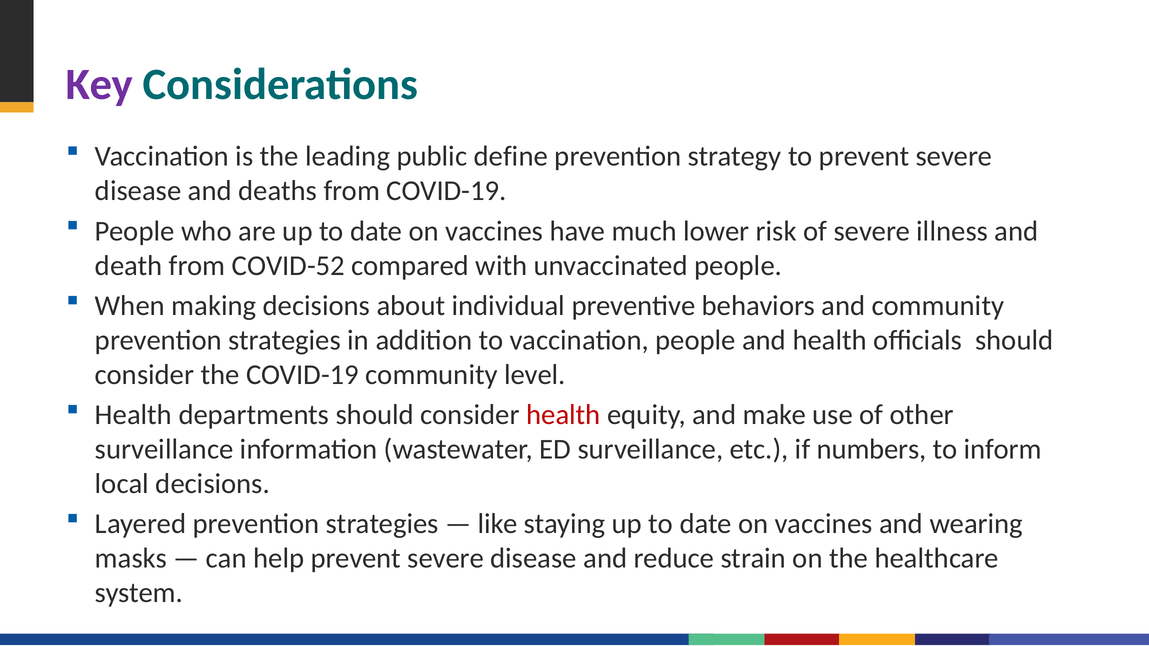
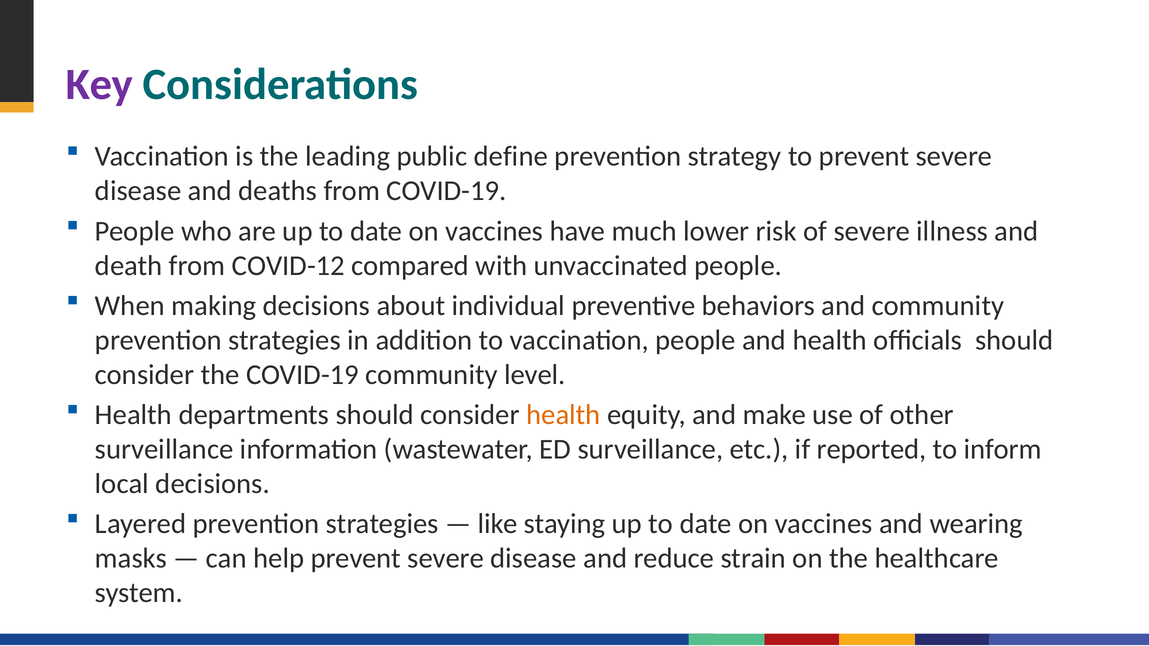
COVID-52: COVID-52 -> COVID-12
health at (563, 415) colour: red -> orange
numbers: numbers -> reported
